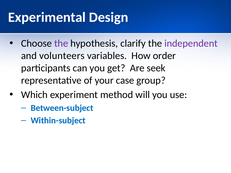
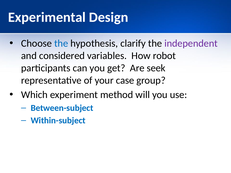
the at (61, 43) colour: purple -> blue
volunteers: volunteers -> considered
order: order -> robot
